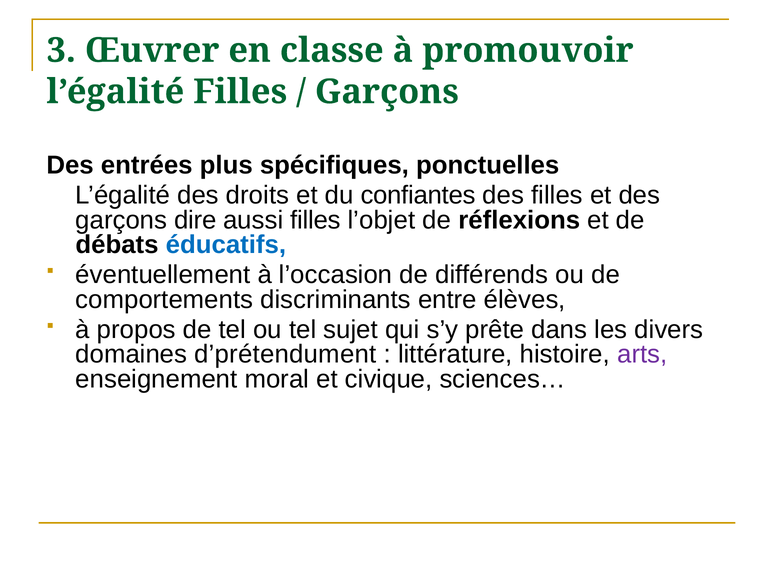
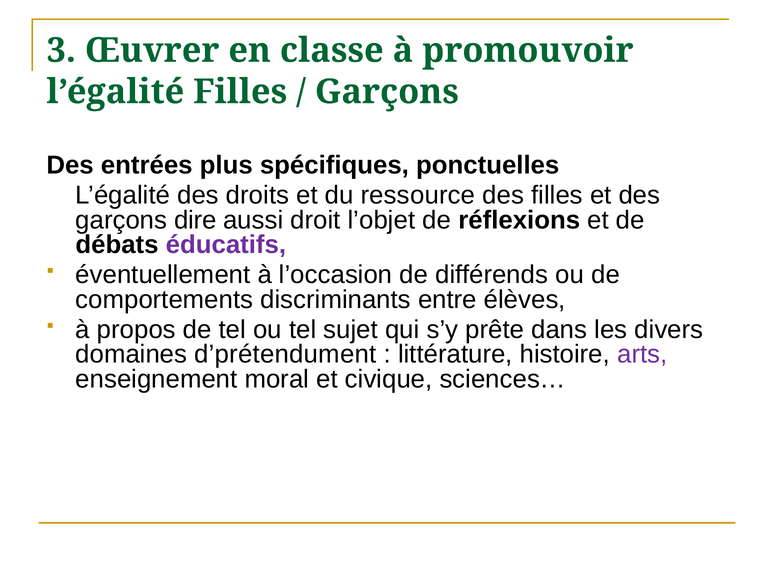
confiantes: confiantes -> ressource
aussi filles: filles -> droit
éducatifs colour: blue -> purple
